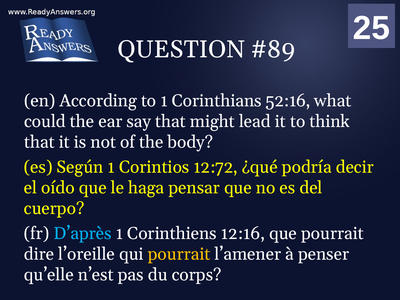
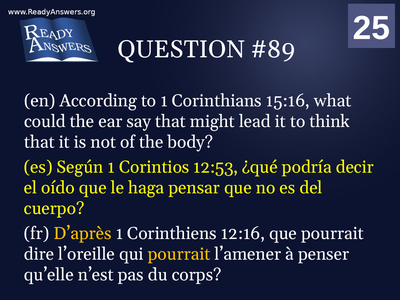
52:16: 52:16 -> 15:16
12:72: 12:72 -> 12:53
D’après colour: light blue -> yellow
